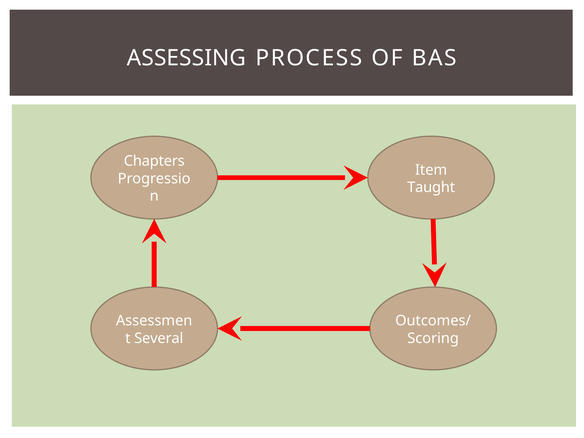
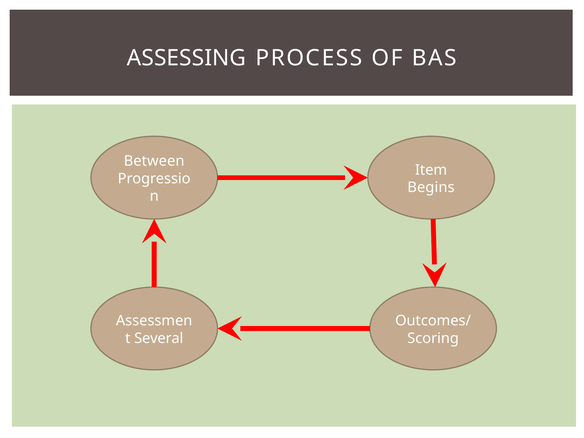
Chapters: Chapters -> Between
Taught: Taught -> Begins
